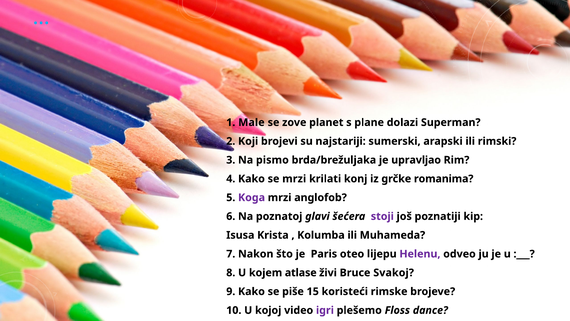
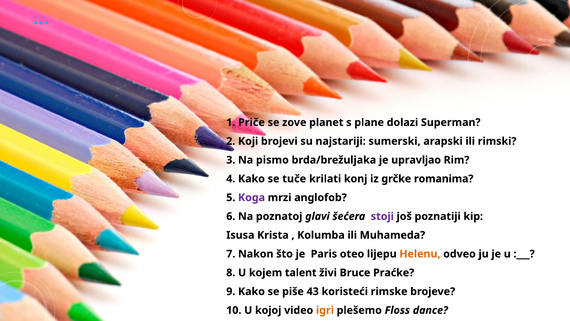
Male: Male -> Priče
se mrzi: mrzi -> tuče
Helenu colour: purple -> orange
atlase: atlase -> talent
Svakoj: Svakoj -> Praćke
15: 15 -> 43
igri colour: purple -> orange
